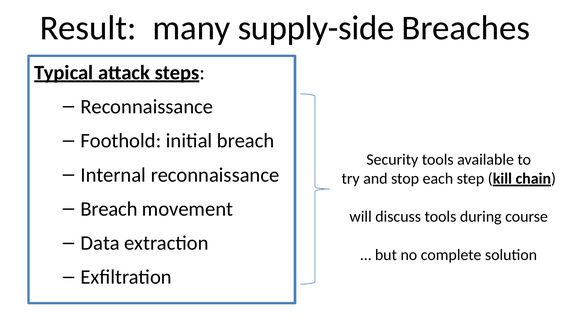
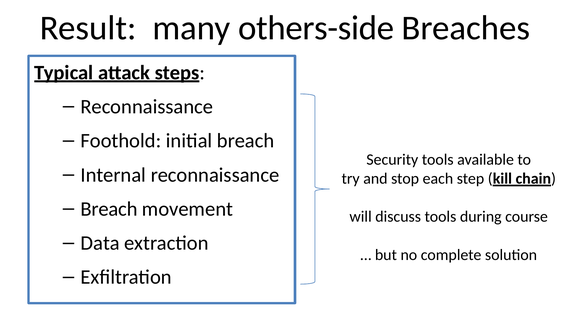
supply-side: supply-side -> others-side
